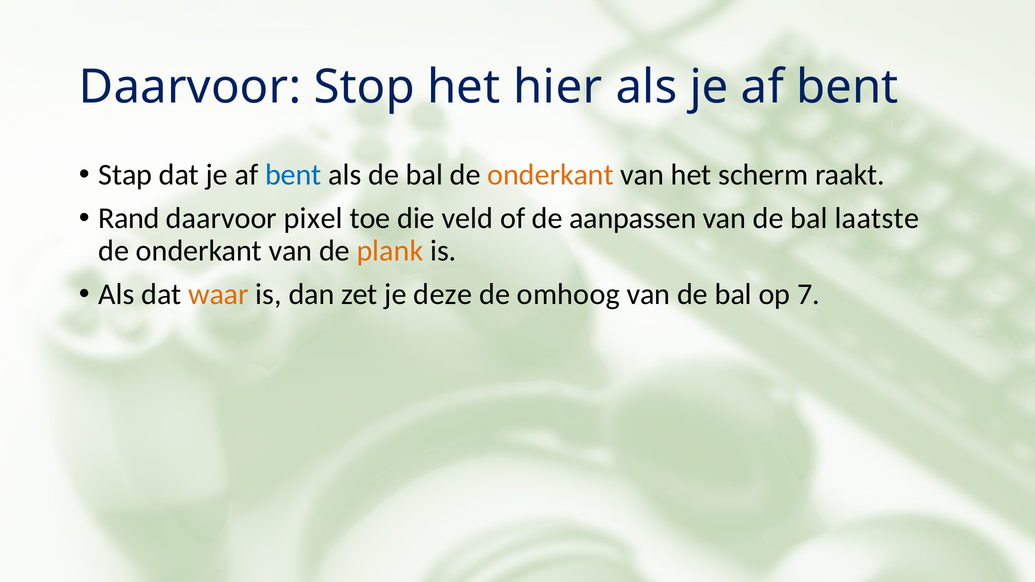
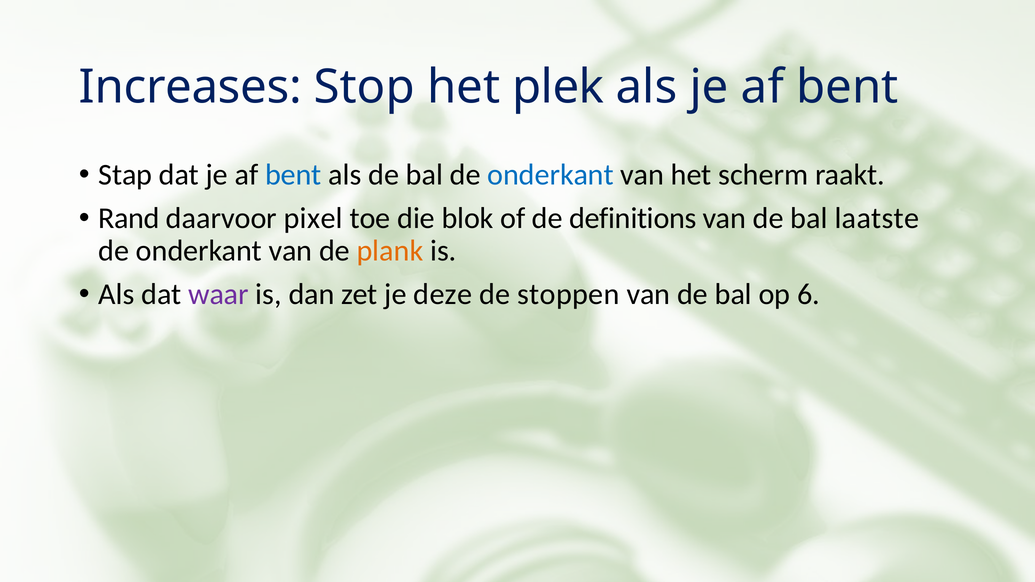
Daarvoor at (190, 87): Daarvoor -> Increases
hier: hier -> plek
onderkant at (551, 175) colour: orange -> blue
veld: veld -> blok
aanpassen: aanpassen -> definitions
waar colour: orange -> purple
omhoog: omhoog -> stoppen
7: 7 -> 6
